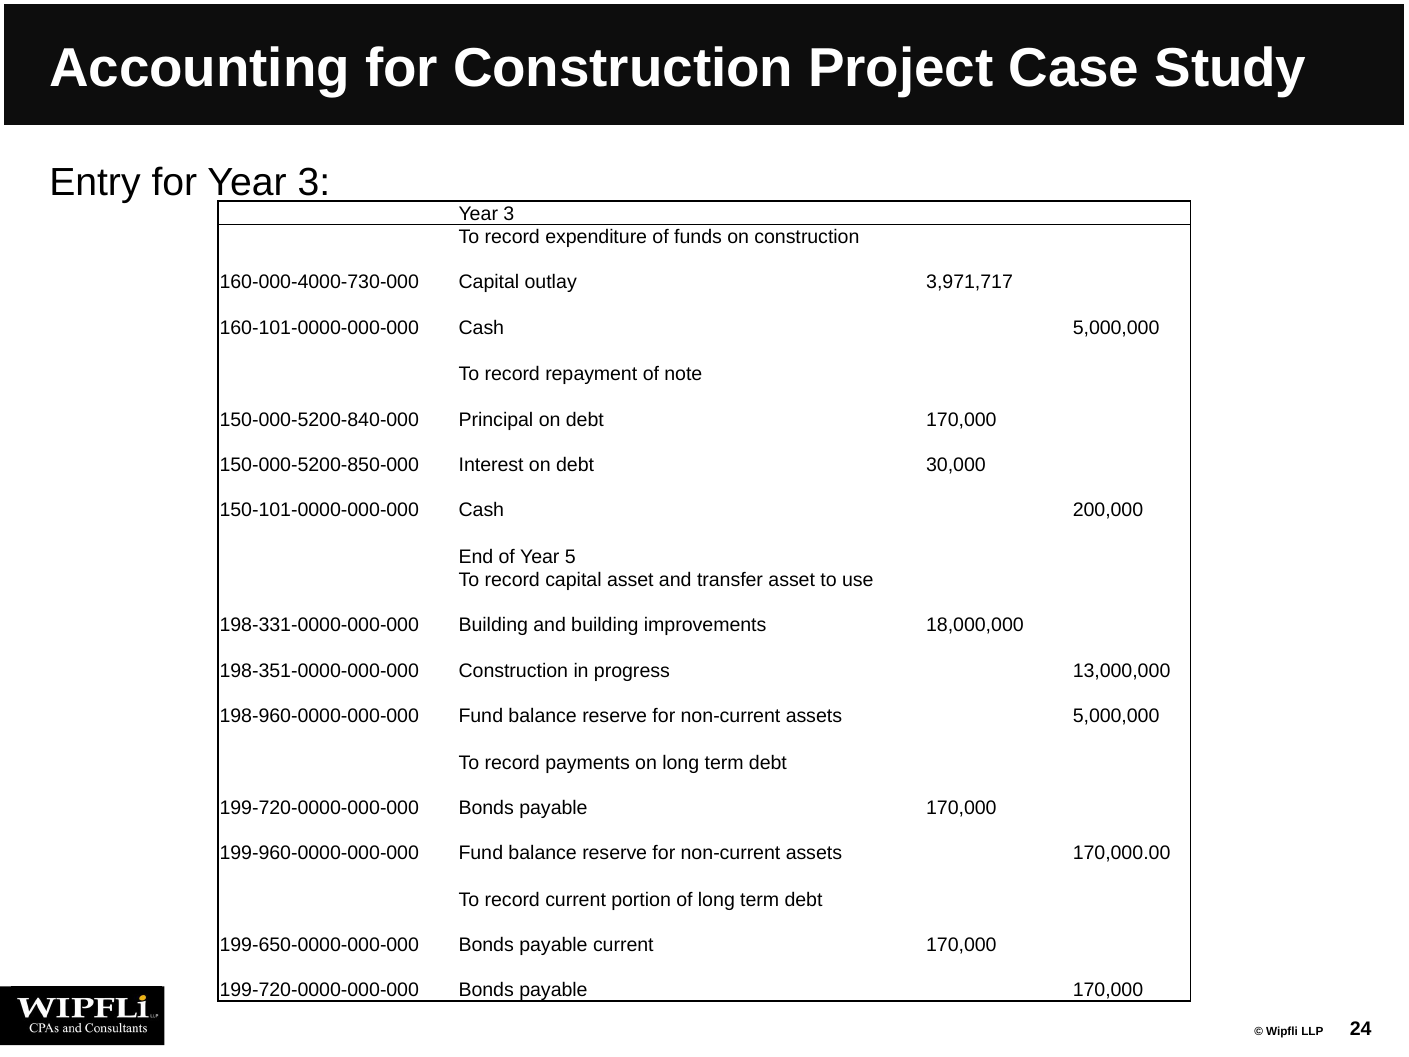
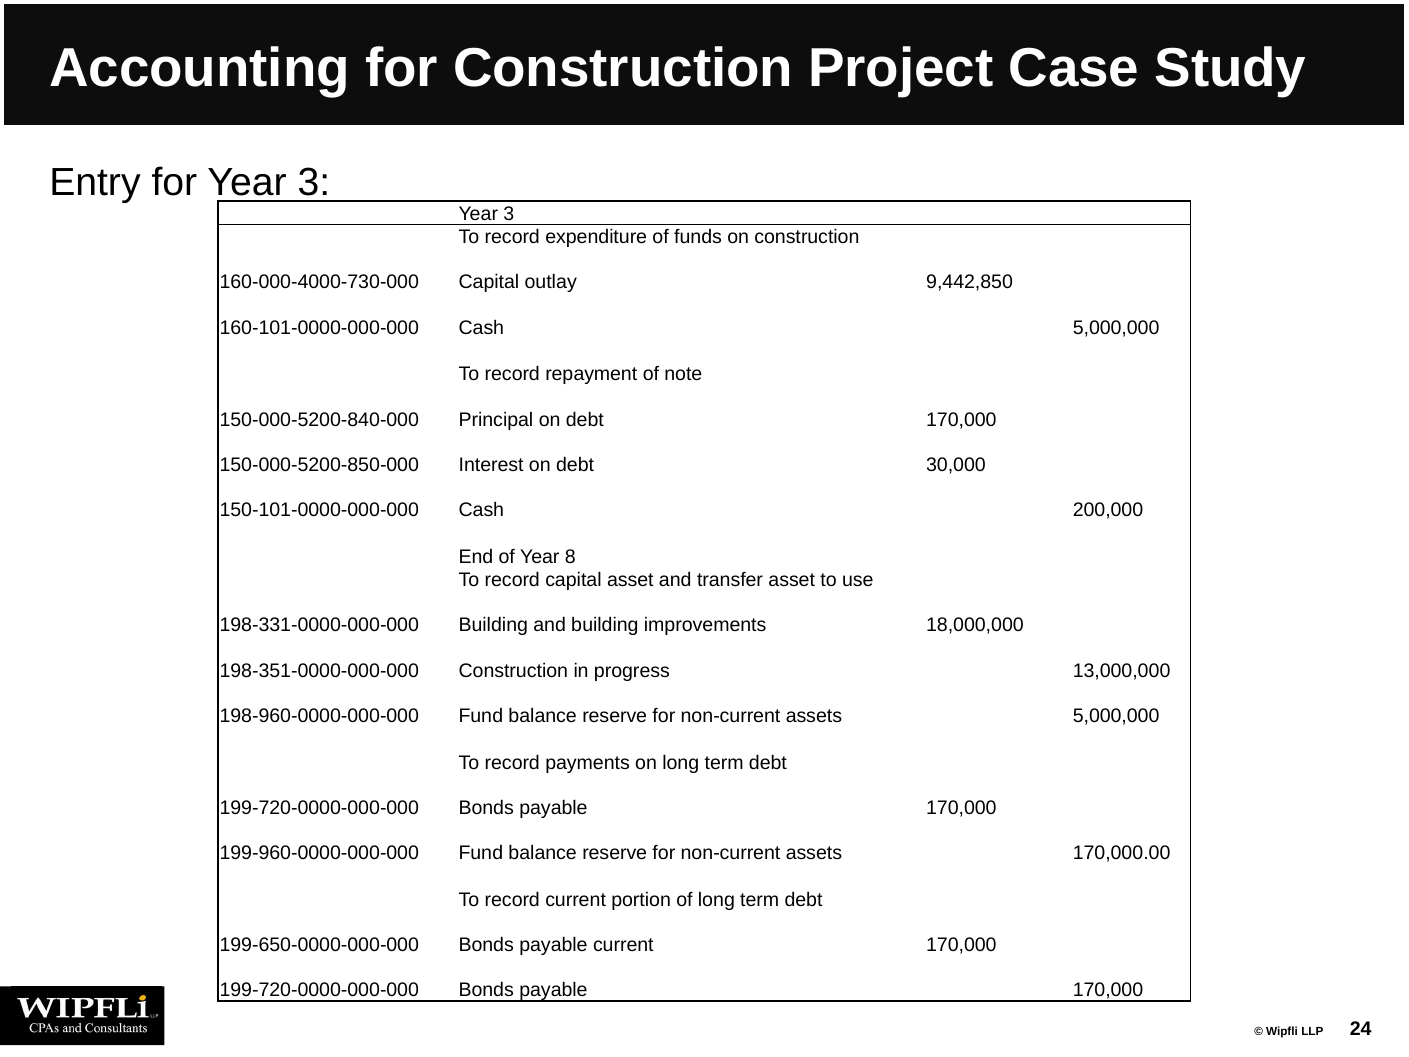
3,971,717: 3,971,717 -> 9,442,850
5: 5 -> 8
